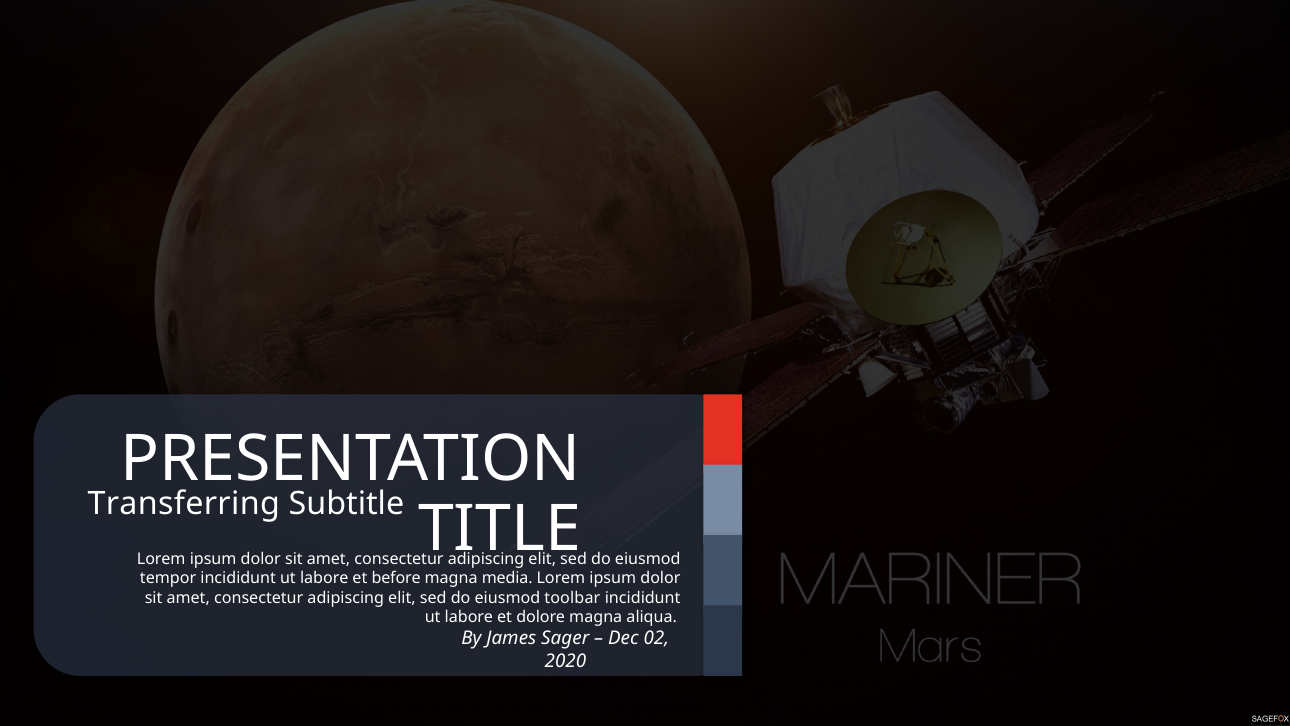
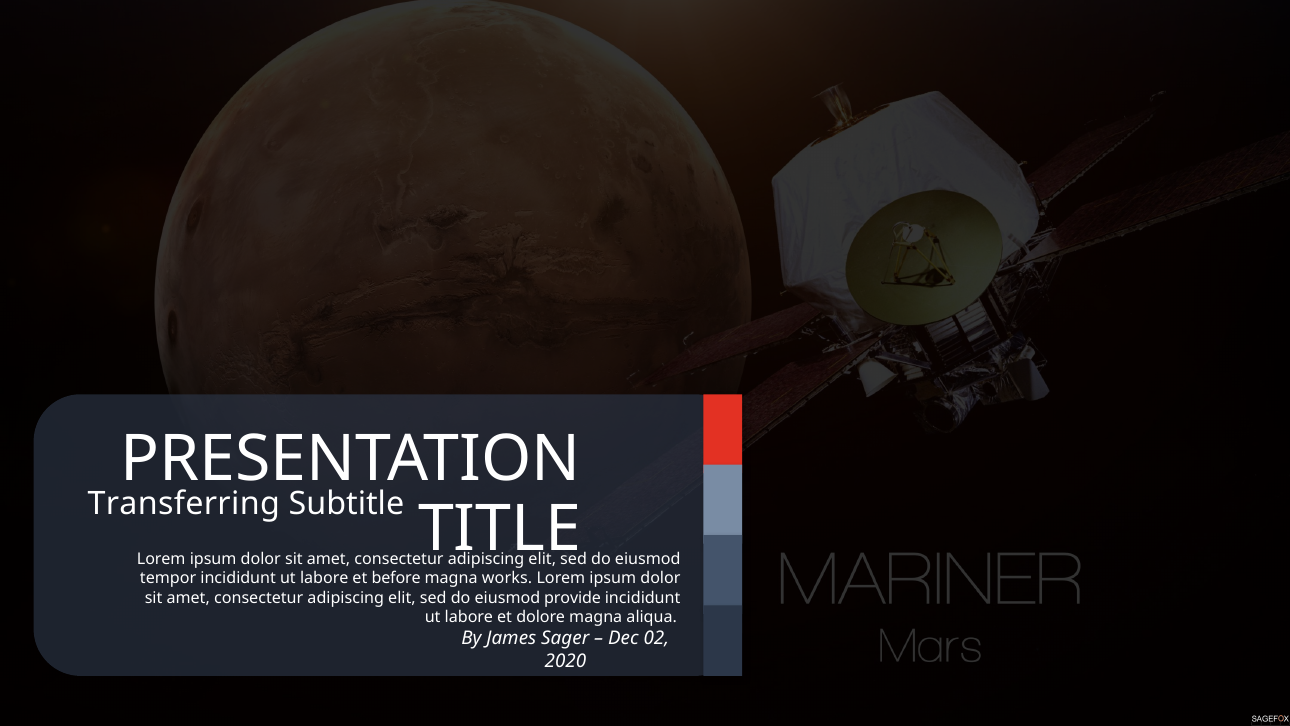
media: media -> works
toolbar: toolbar -> provide
